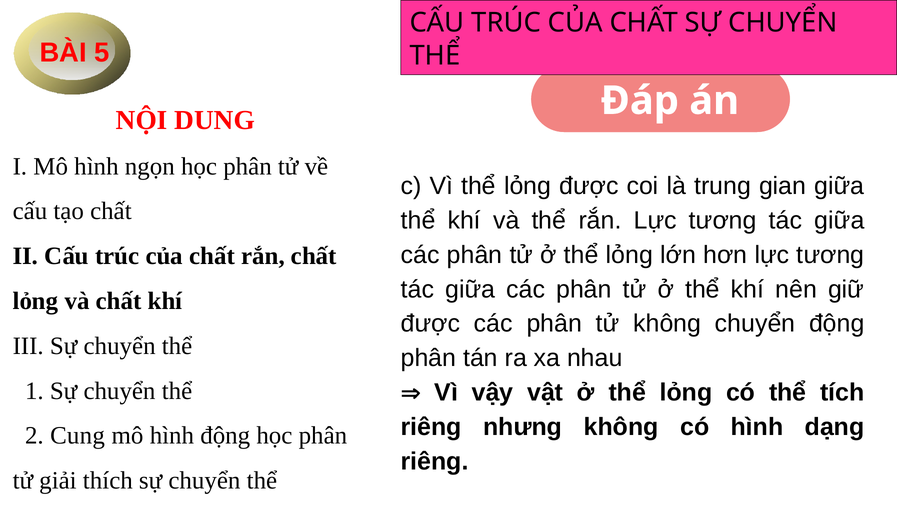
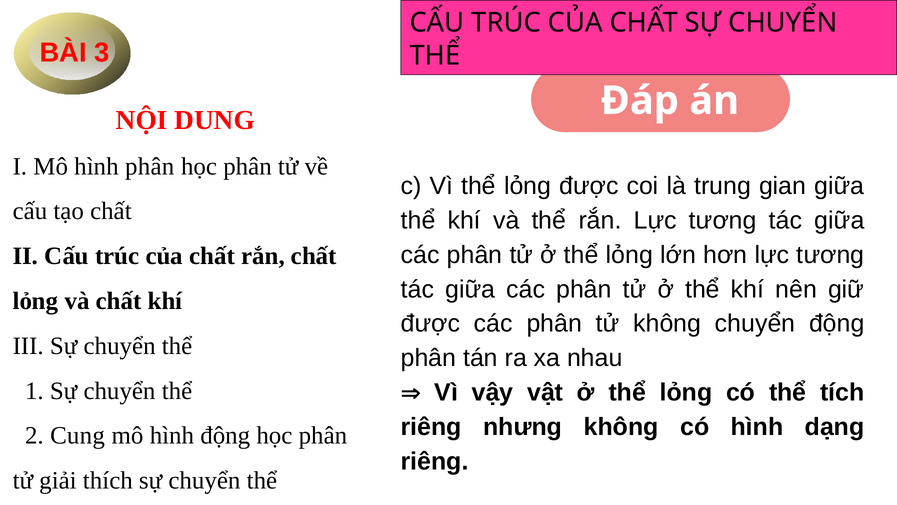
5: 5 -> 3
hình ngọn: ngọn -> phân
